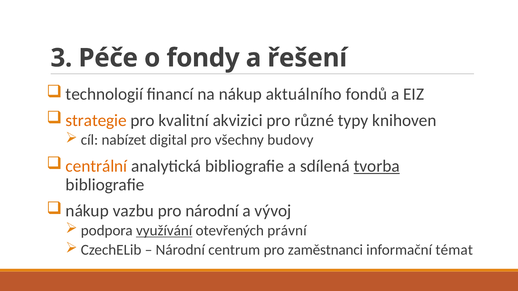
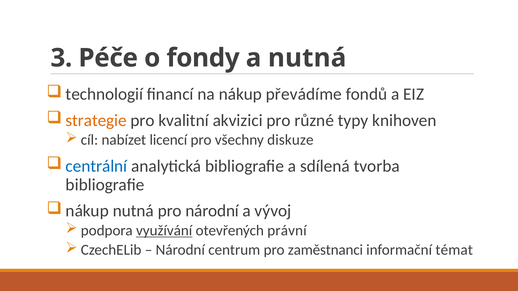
a řešení: řešení -> nutná
aktuálního: aktuálního -> převádíme
digital: digital -> licencí
budovy: budovy -> diskuze
centrální colour: orange -> blue
tvorba underline: present -> none
nákup vazbu: vazbu -> nutná
